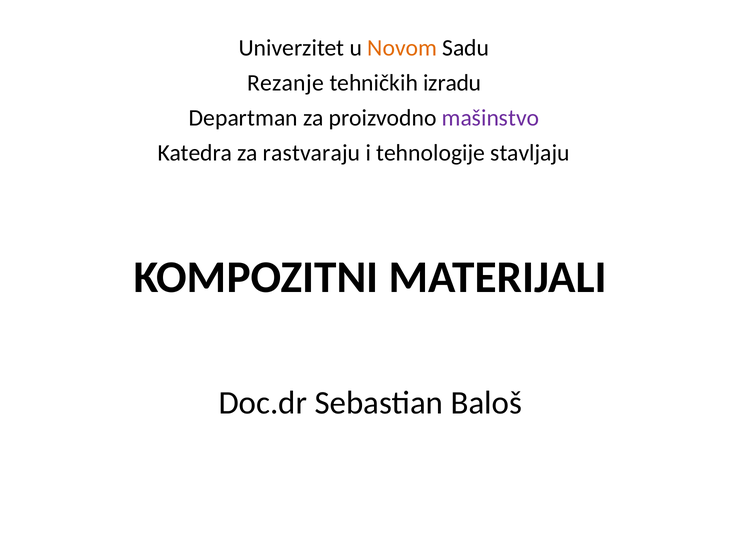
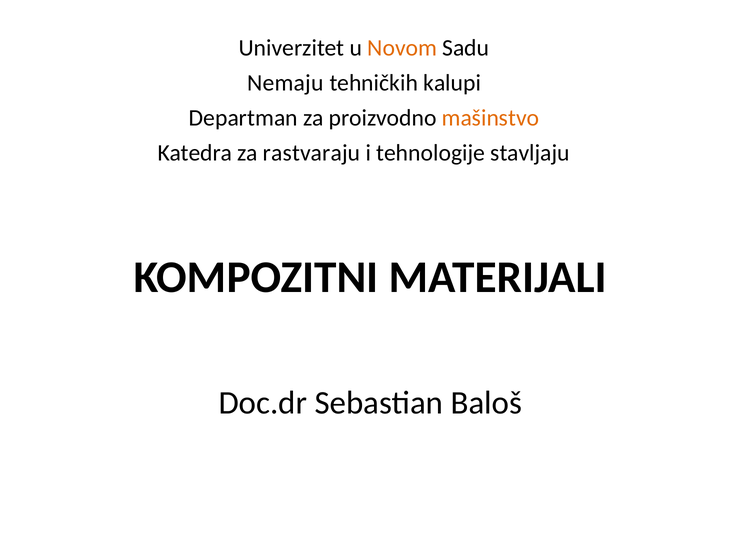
Rezanje: Rezanje -> Nemaju
izradu: izradu -> kalupi
mašinstvo colour: purple -> orange
